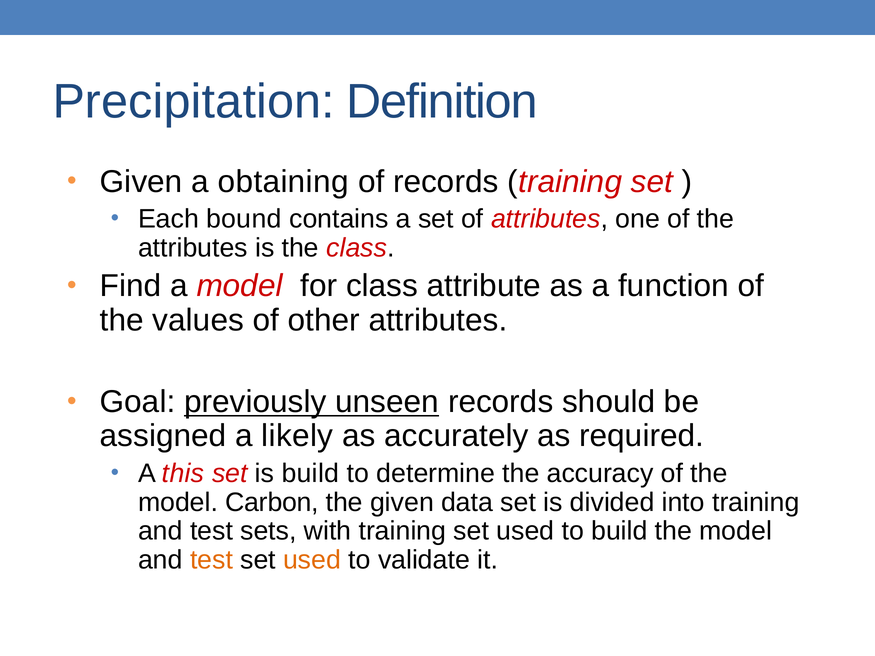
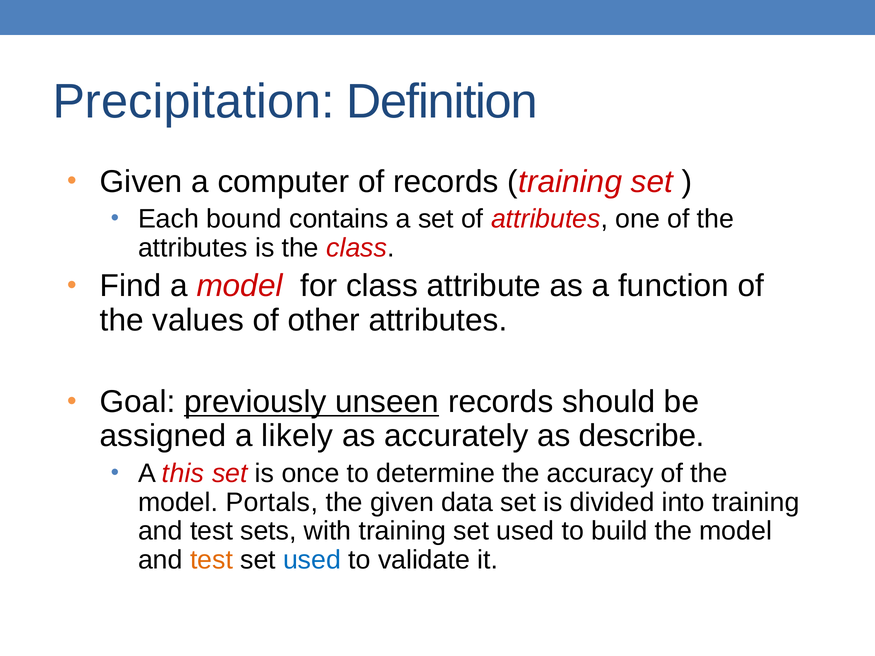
obtaining: obtaining -> computer
required: required -> describe
is build: build -> once
Carbon: Carbon -> Portals
used at (312, 560) colour: orange -> blue
